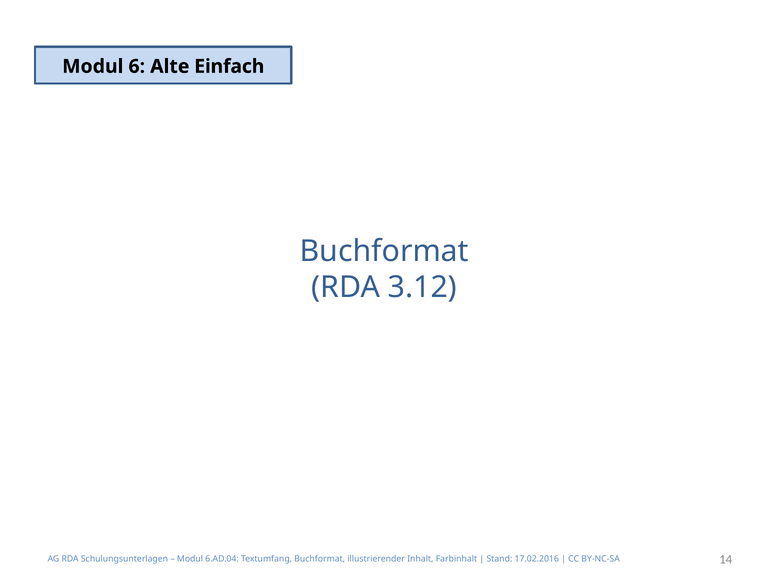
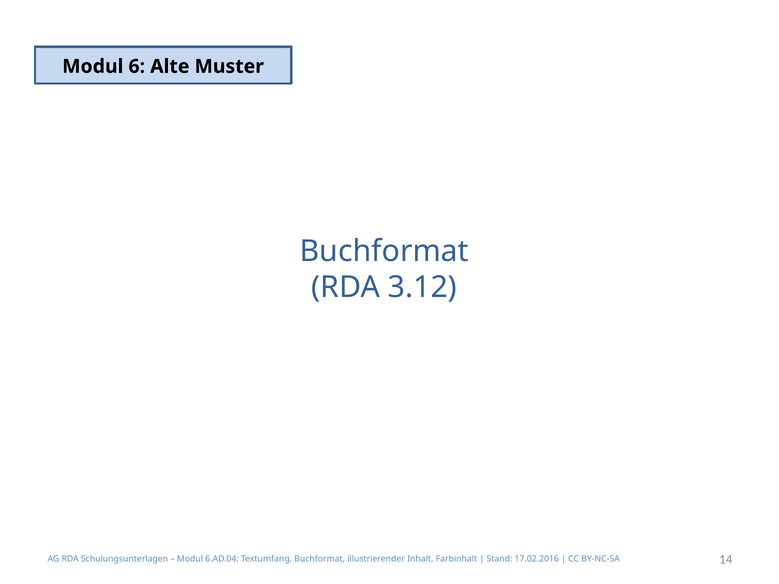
Einfach: Einfach -> Muster
